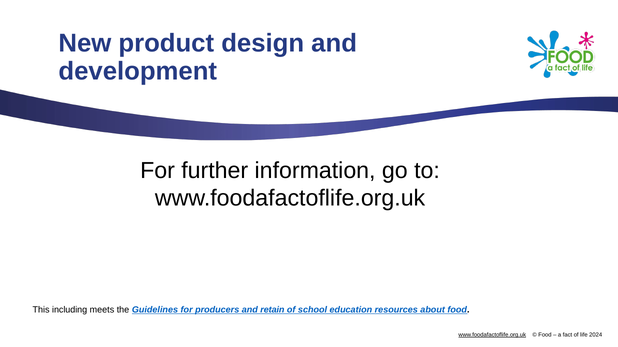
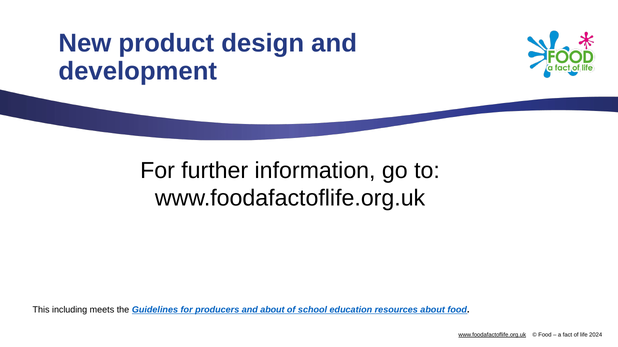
and retain: retain -> about
